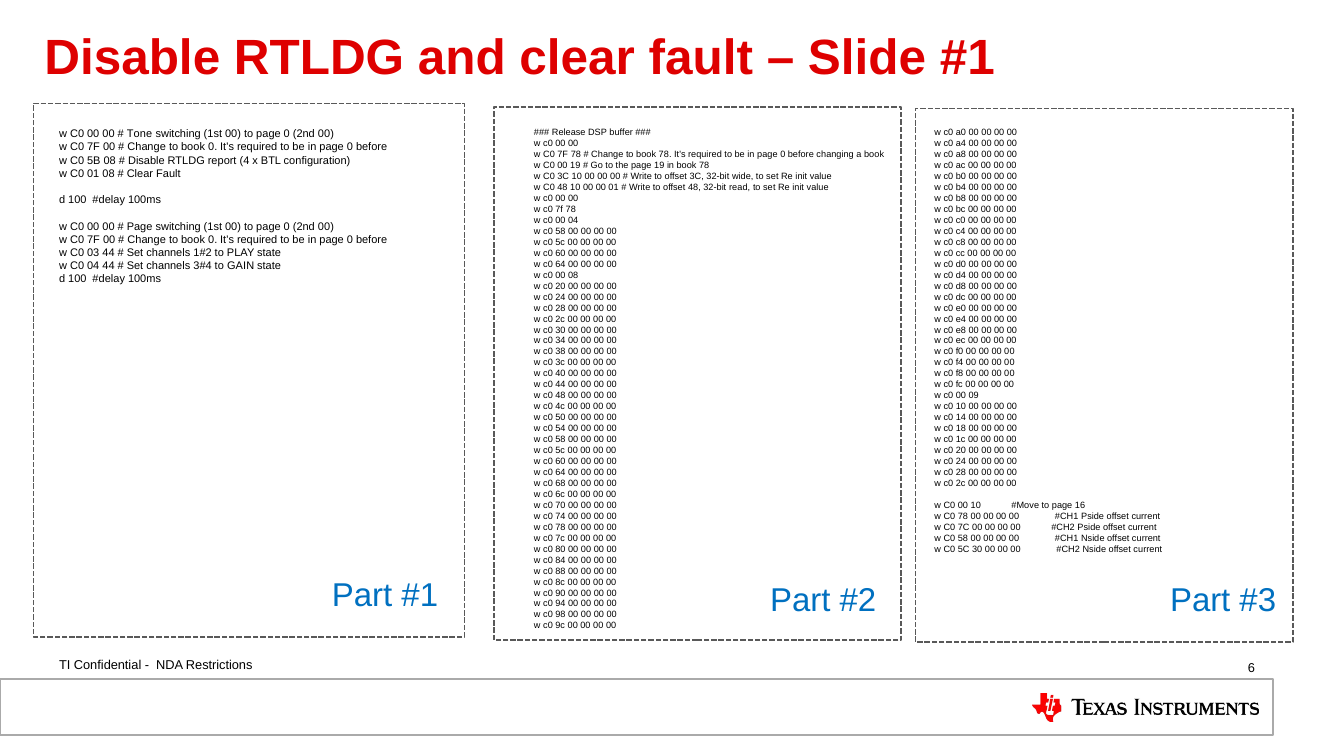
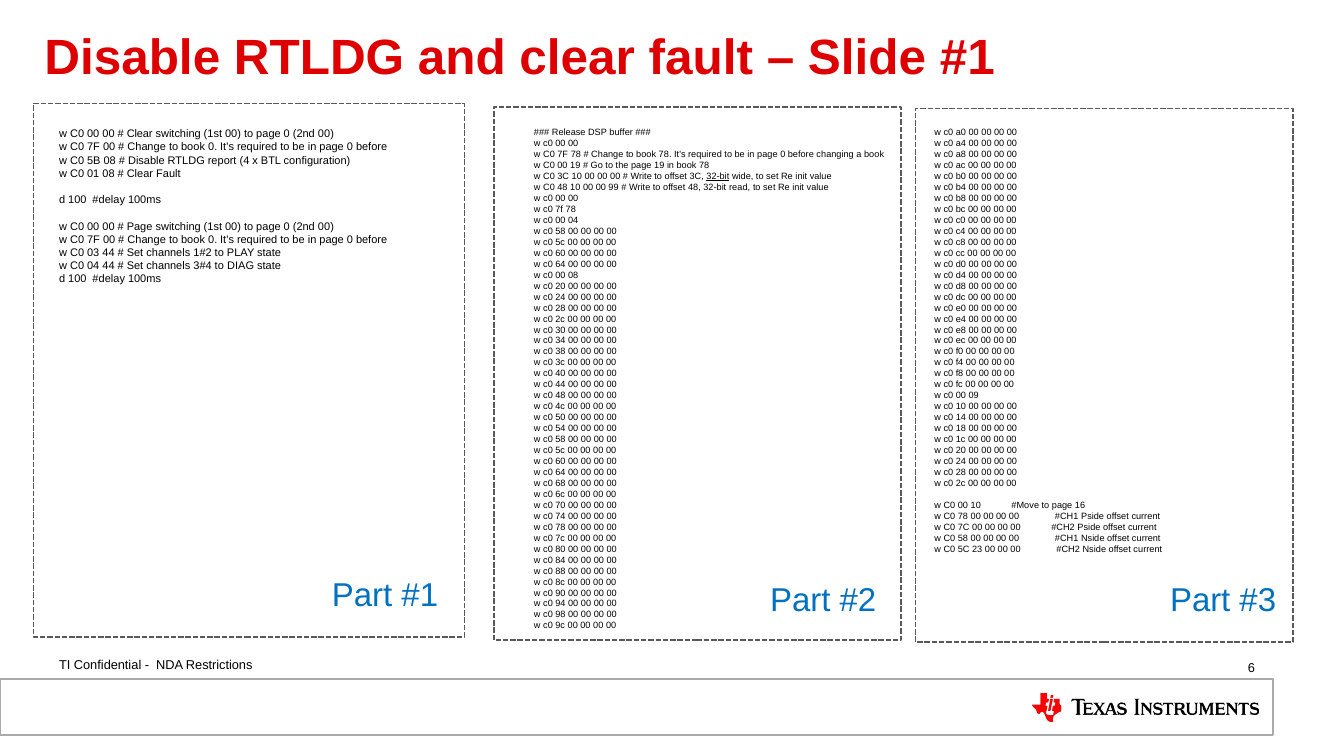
Tone at (140, 134): Tone -> Clear
32-bit at (718, 177) underline: none -> present
00 01: 01 -> 99
GAIN: GAIN -> DIAG
5C 30: 30 -> 23
